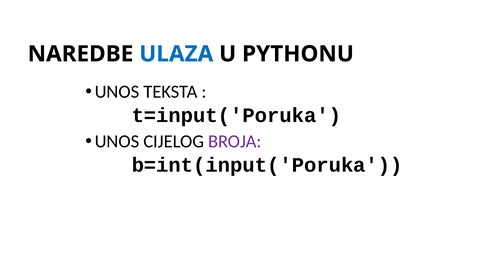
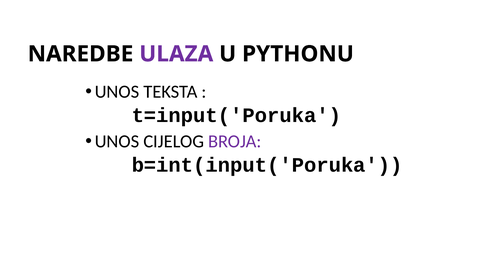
ULAZA colour: blue -> purple
